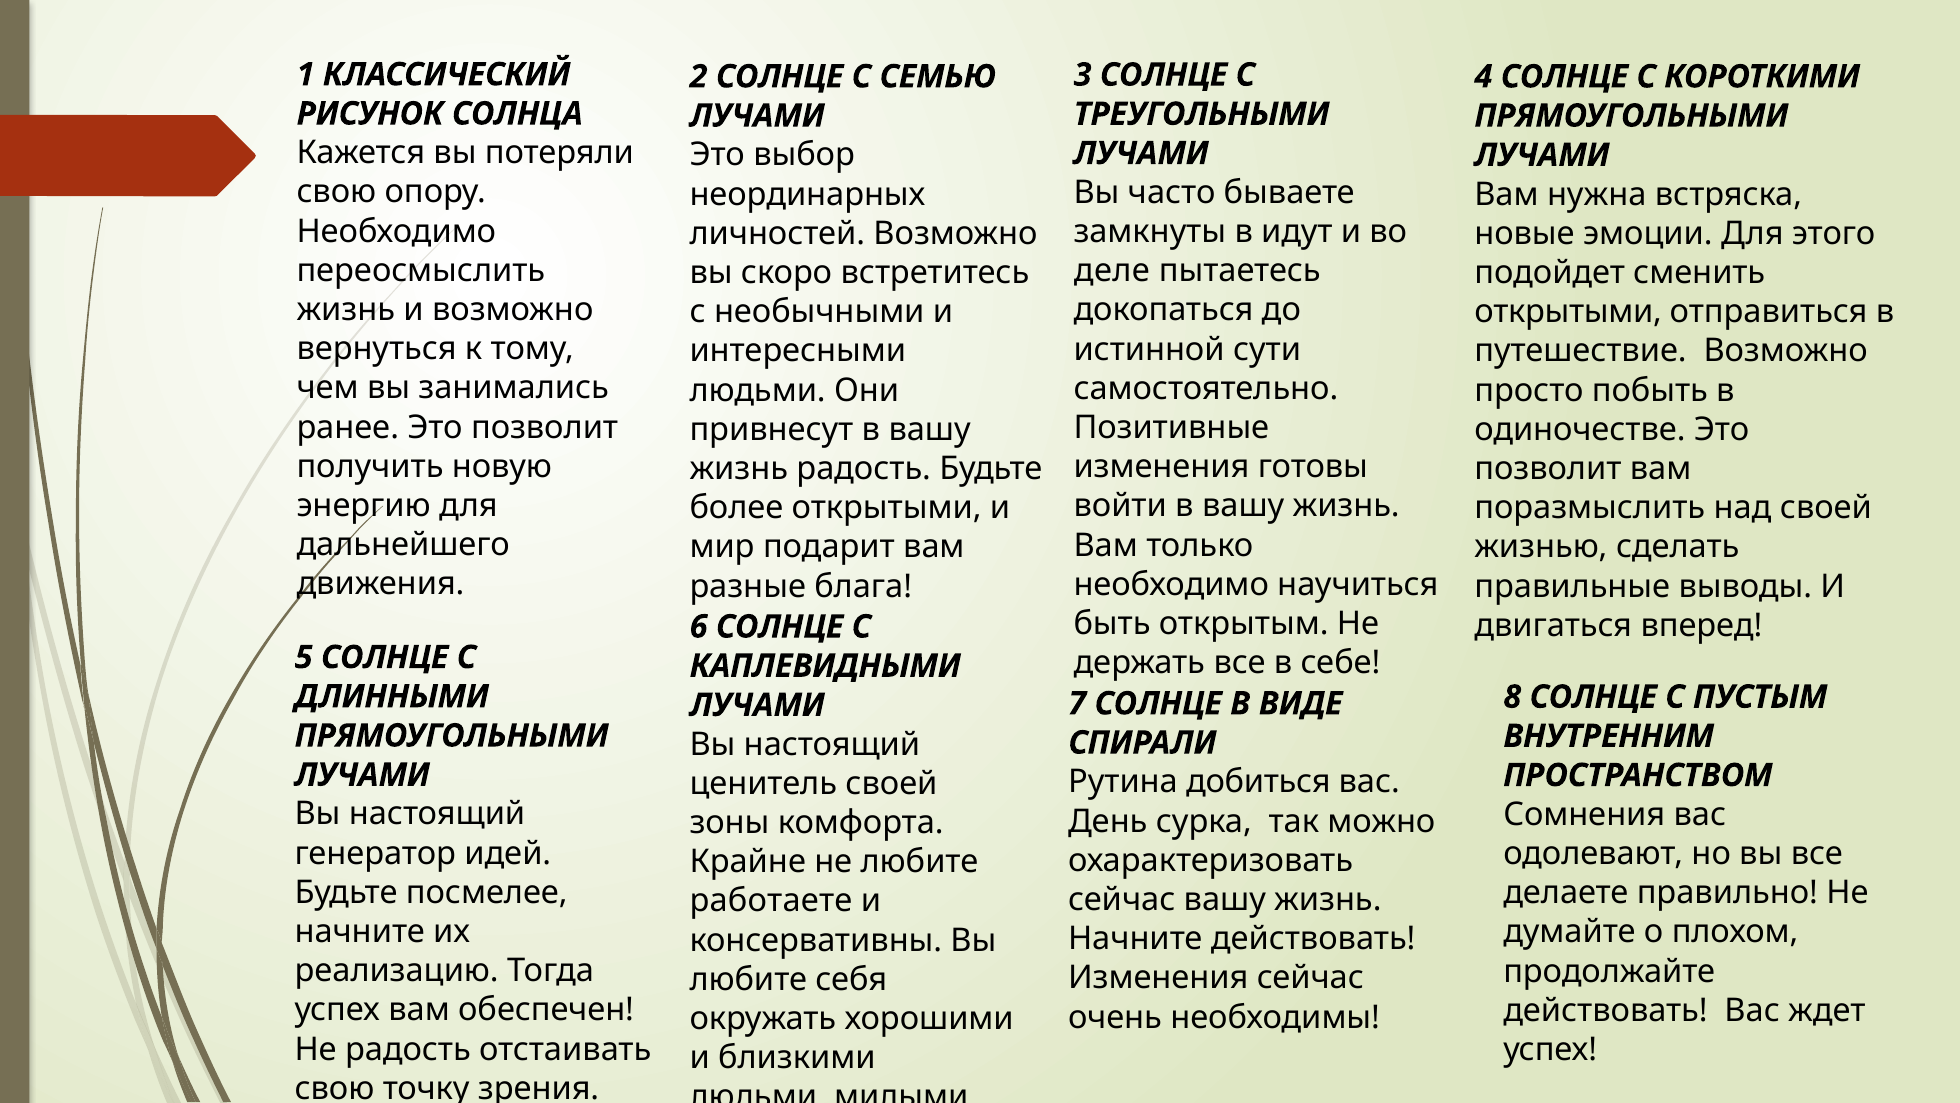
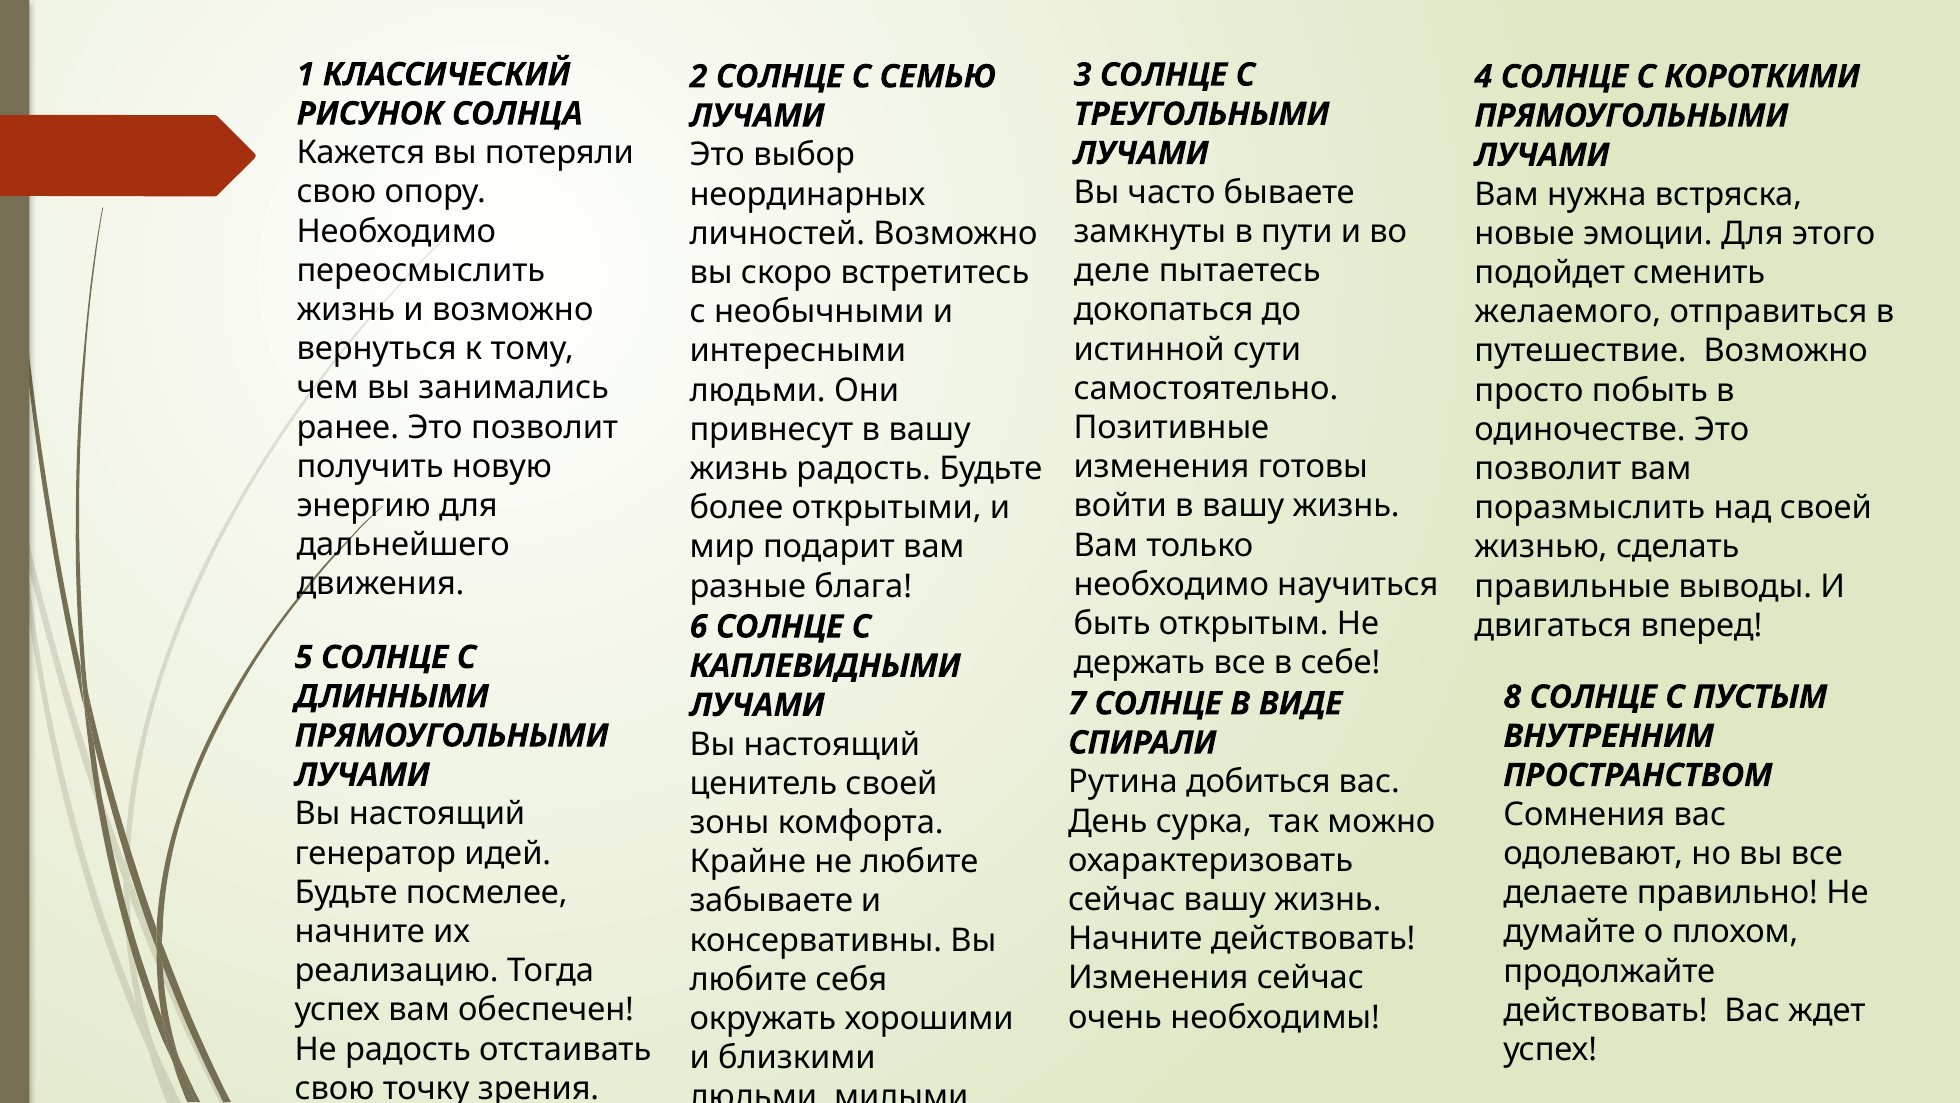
идут: идут -> пути
открытыми at (1568, 312): открытыми -> желаемого
работаете: работаете -> забываете
